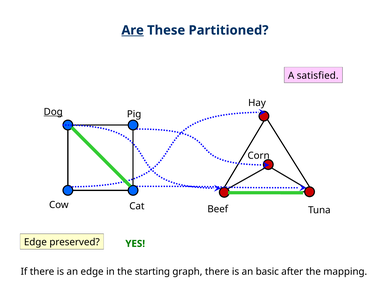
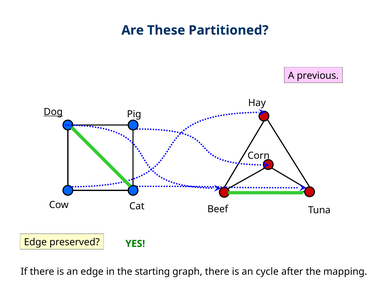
Are underline: present -> none
satisfied: satisfied -> previous
basic: basic -> cycle
